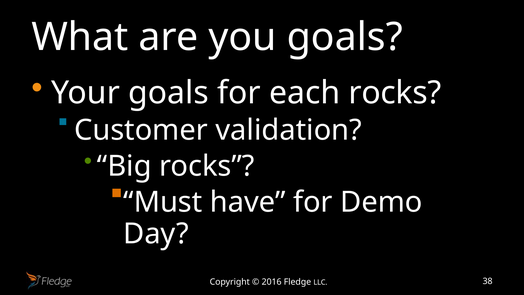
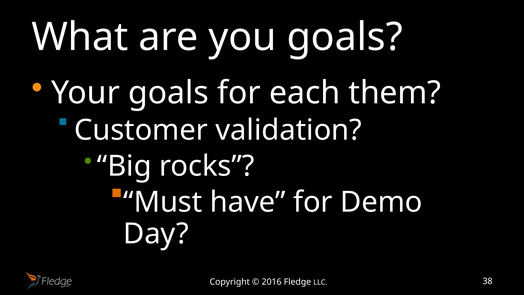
each rocks: rocks -> them
